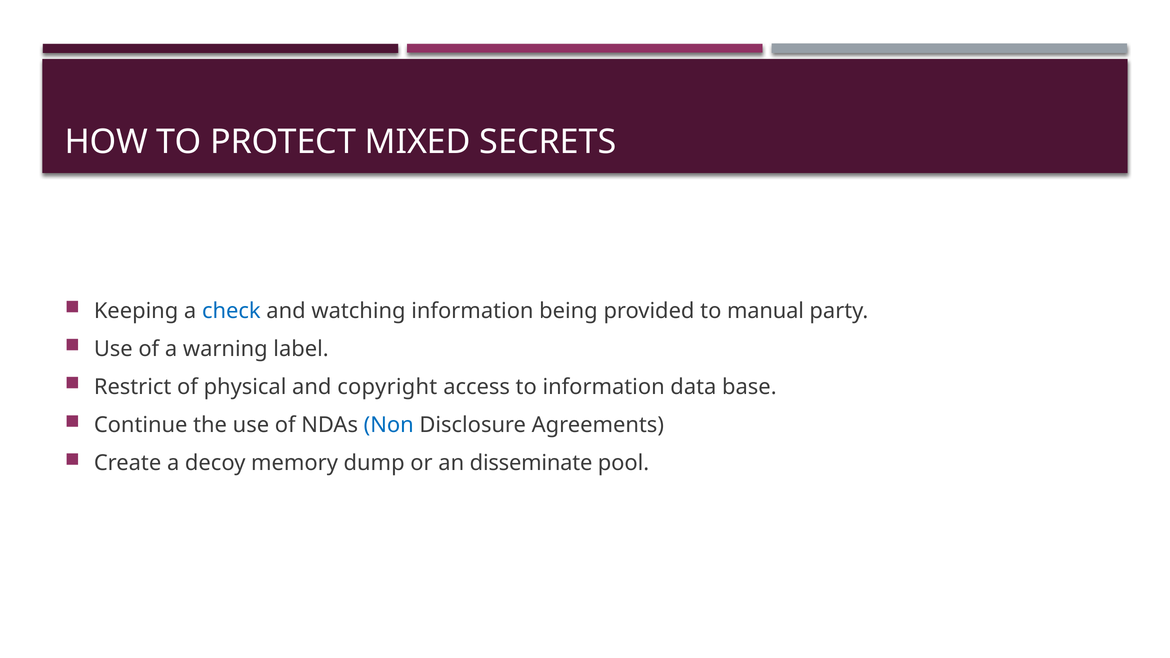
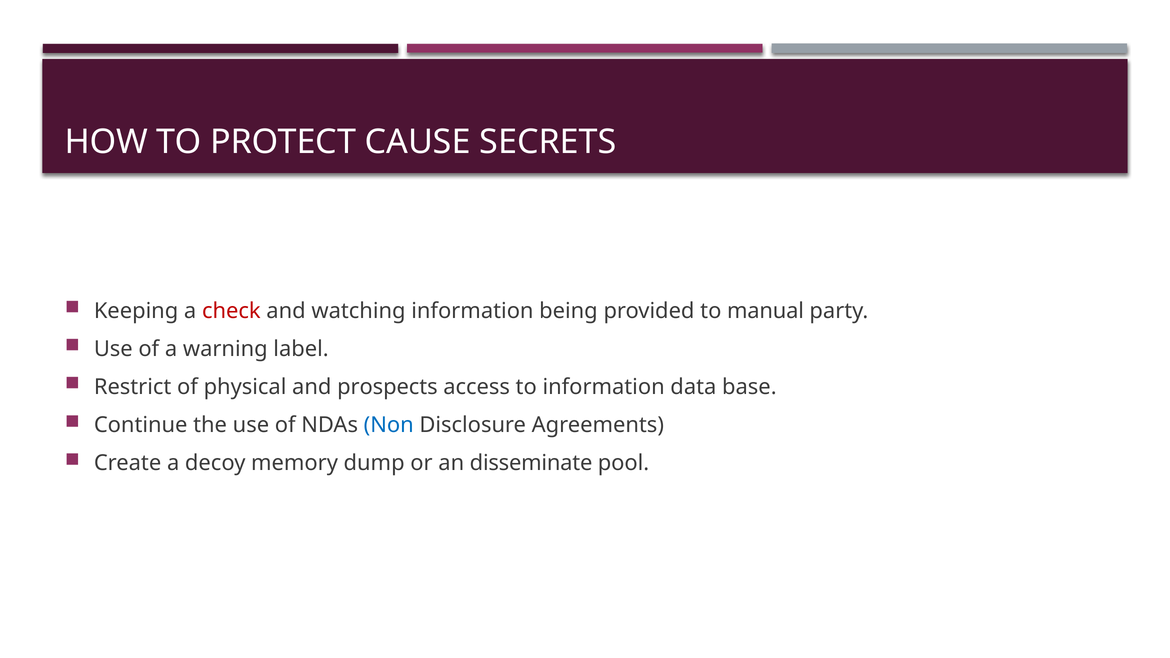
MIXED: MIXED -> CAUSE
check colour: blue -> red
copyright: copyright -> prospects
